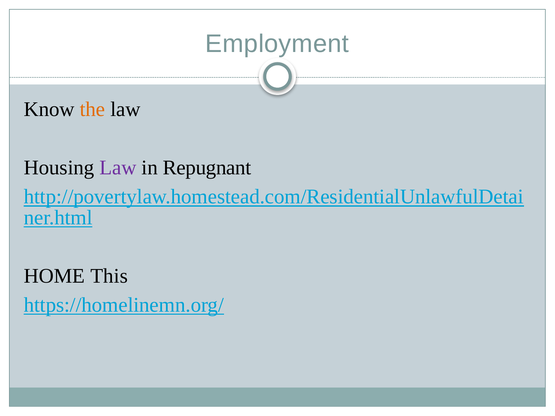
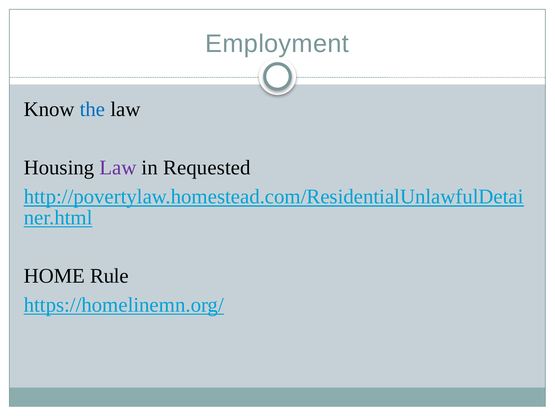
the colour: orange -> blue
Repugnant: Repugnant -> Requested
This: This -> Rule
